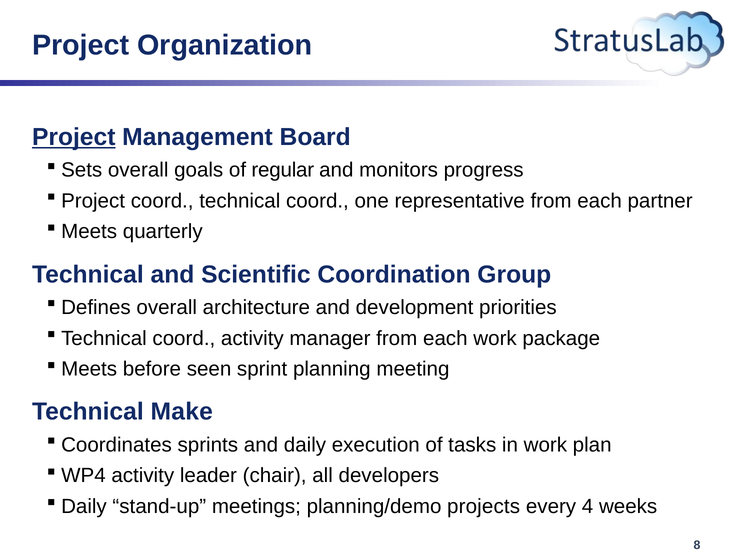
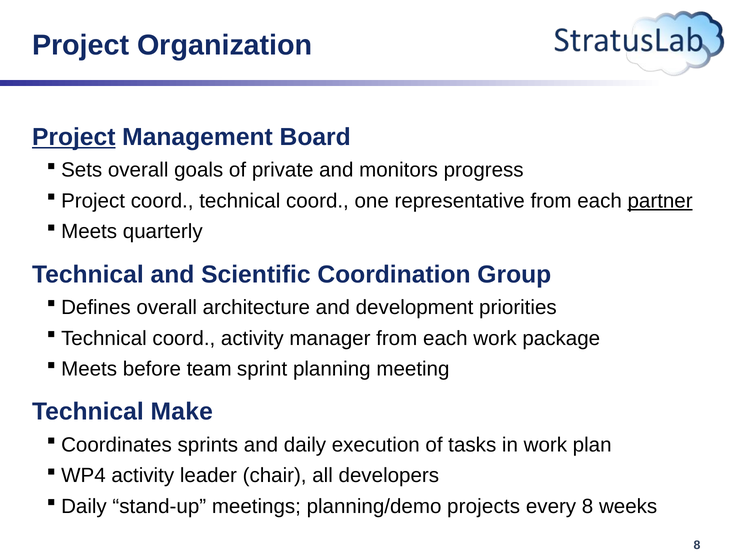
regular: regular -> private
partner underline: none -> present
seen: seen -> team
every 4: 4 -> 8
